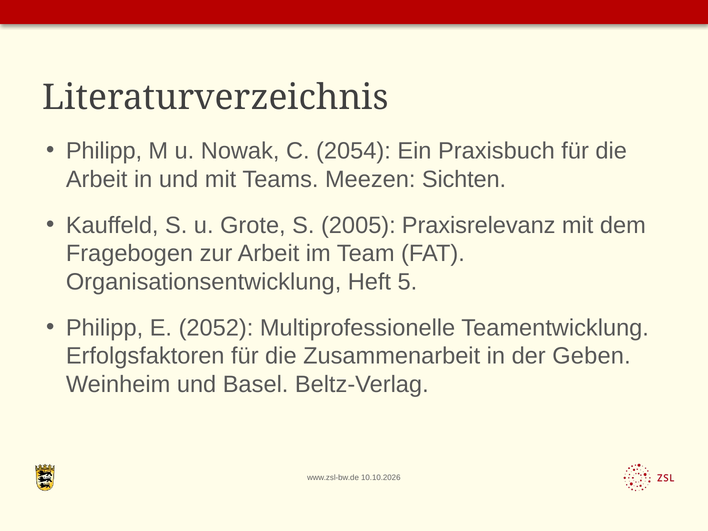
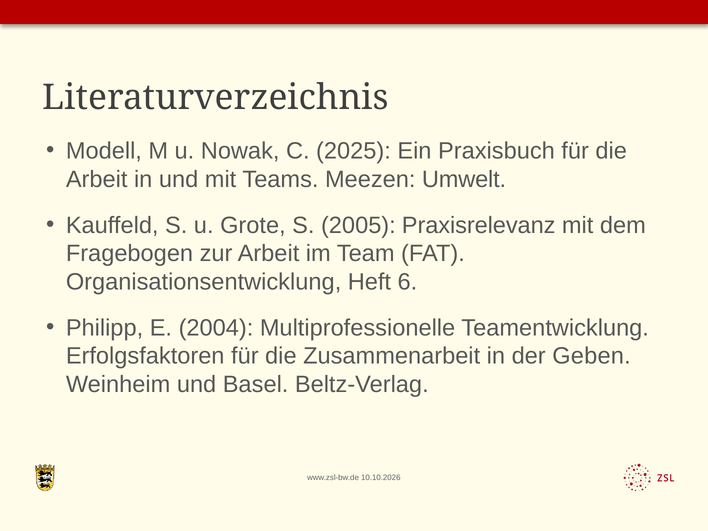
Philipp at (104, 151): Philipp -> Modell
2054: 2054 -> 2025
Sichten: Sichten -> Umwelt
5: 5 -> 6
2052: 2052 -> 2004
